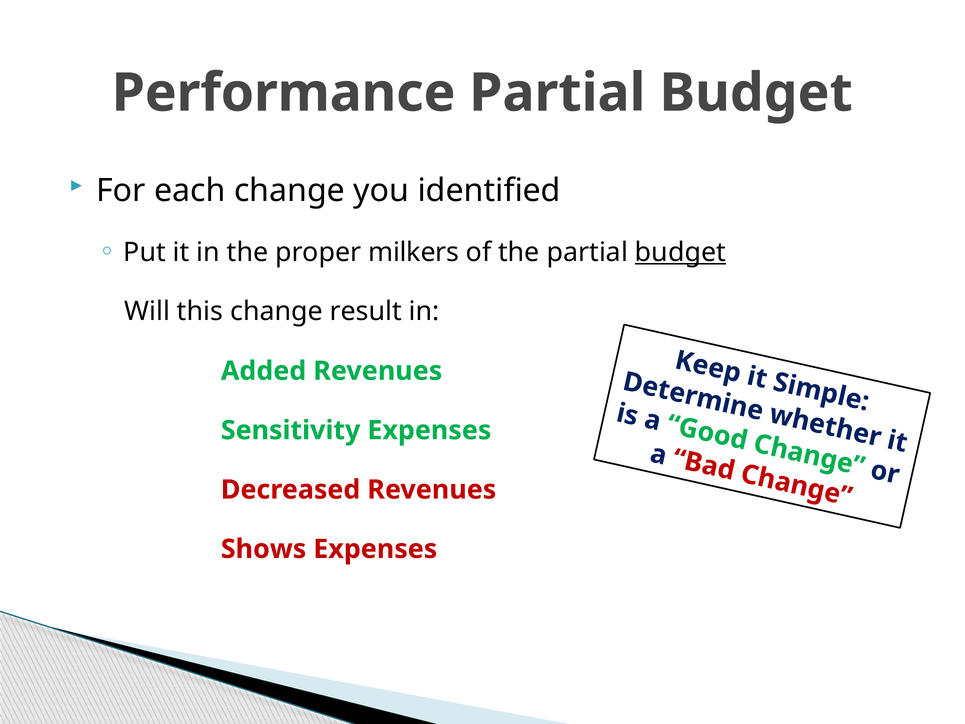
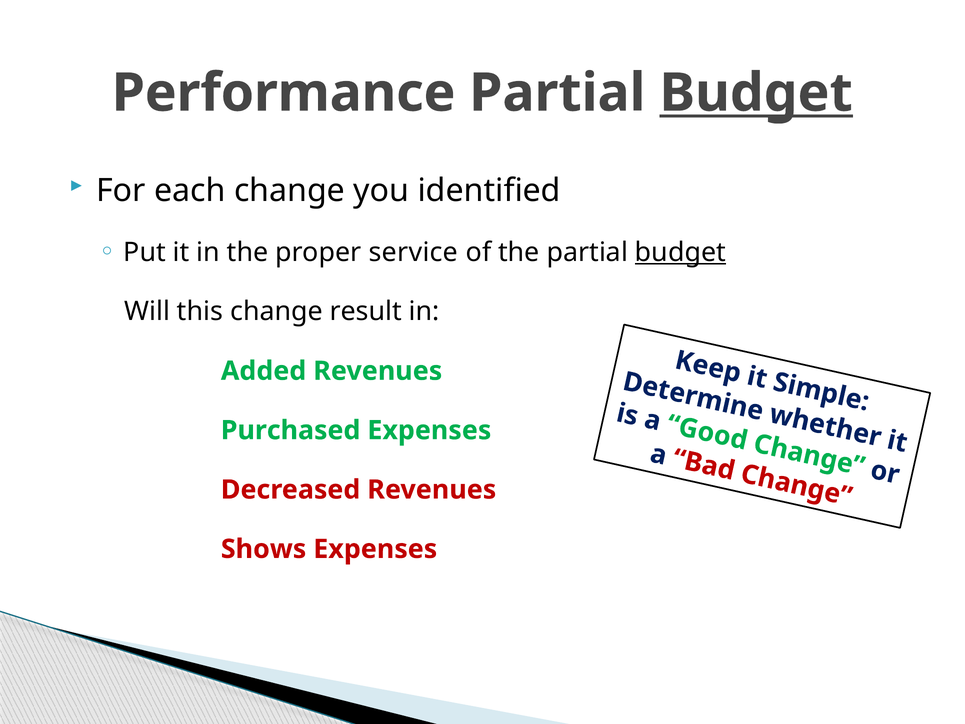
Budget at (756, 93) underline: none -> present
milkers: milkers -> service
Sensitivity: Sensitivity -> Purchased
